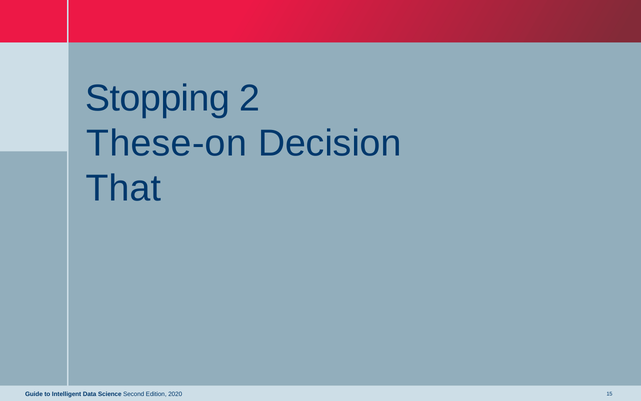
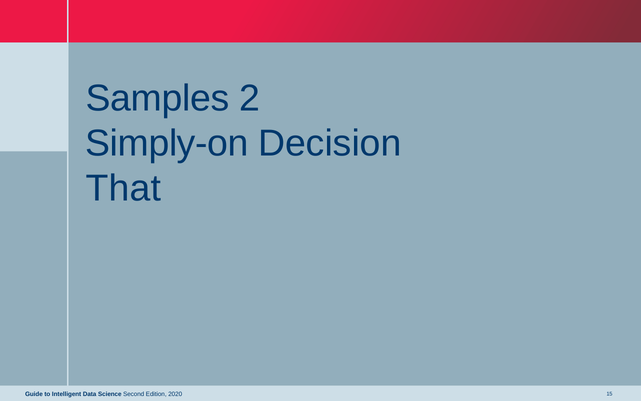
Stopping: Stopping -> Samples
These-on: These-on -> Simply-on
